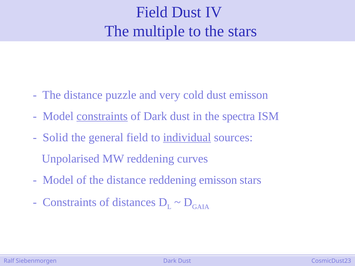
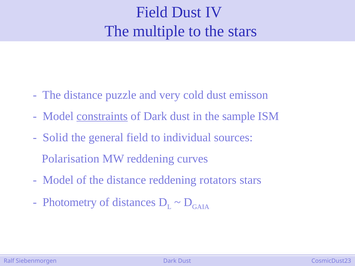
spectra: spectra -> sample
individual underline: present -> none
Unpolarised: Unpolarised -> Polarisation
reddening emisson: emisson -> rotators
Constraints at (70, 202): Constraints -> Photometry
